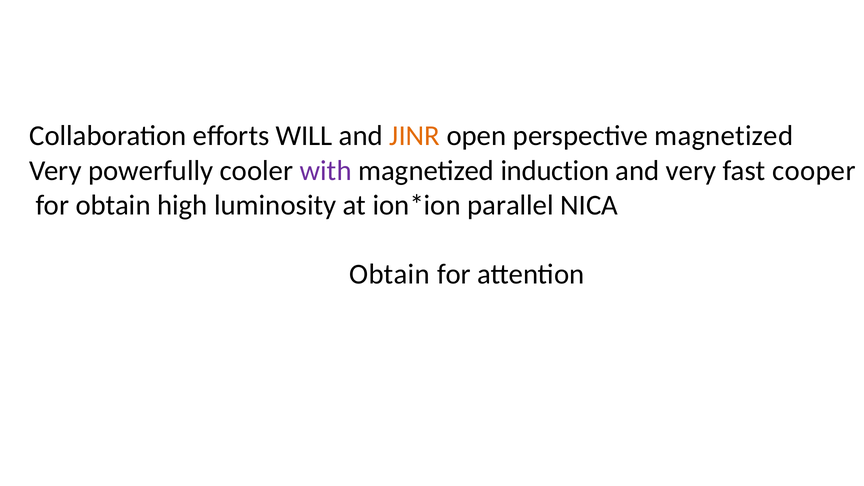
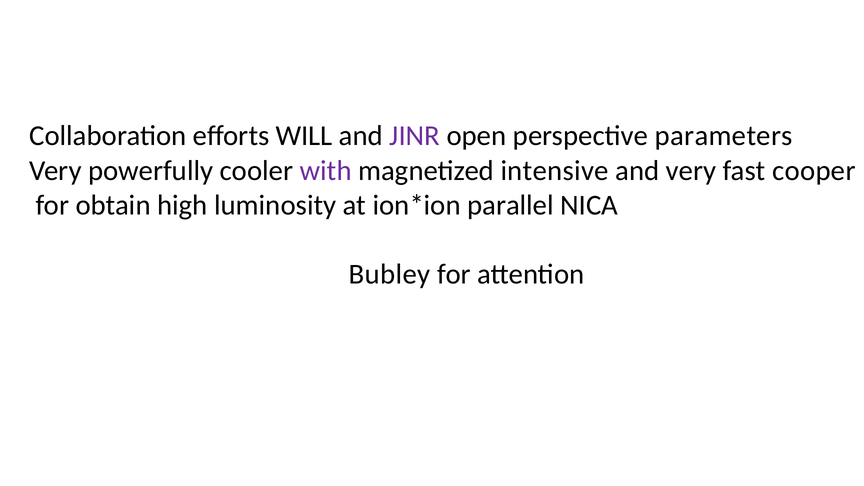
JINR colour: orange -> purple
perspective magnetized: magnetized -> parameters
induction: induction -> intensive
Obtain at (390, 274): Obtain -> Bubley
